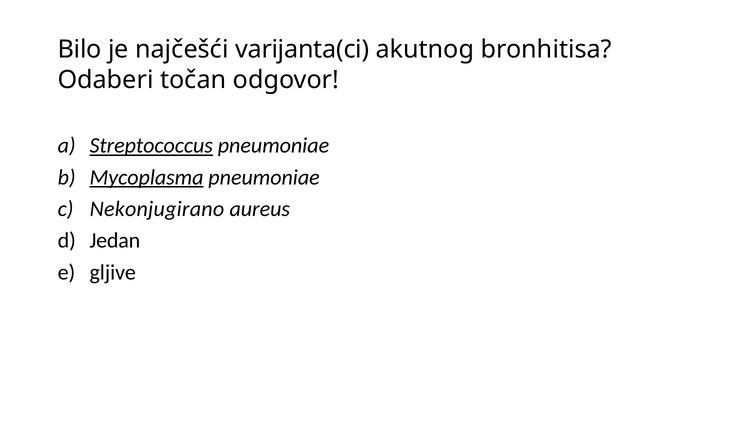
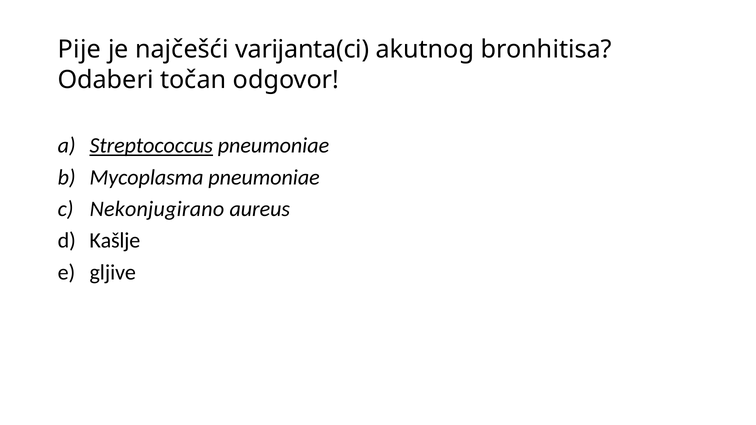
Bilo: Bilo -> Pije
Mycoplasma underline: present -> none
Jedan: Jedan -> Kašlje
